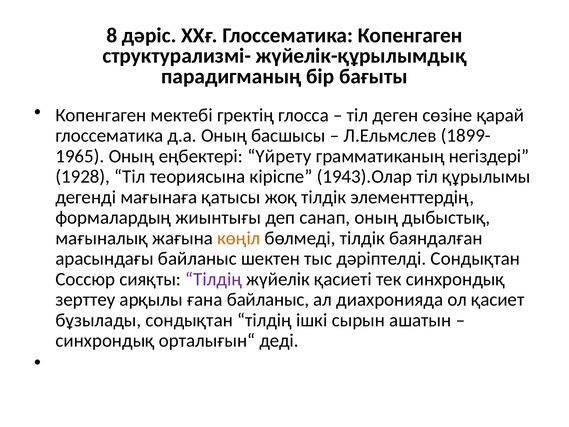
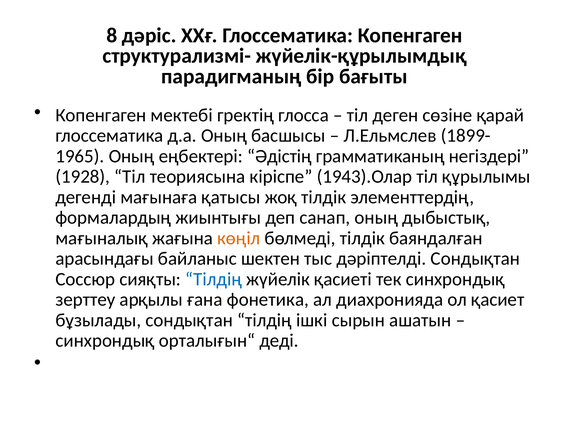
Үйрету: Үйрету -> Әдістің
Тілдің at (214, 279) colour: purple -> blue
ғана байланыс: байланыс -> фонетика
